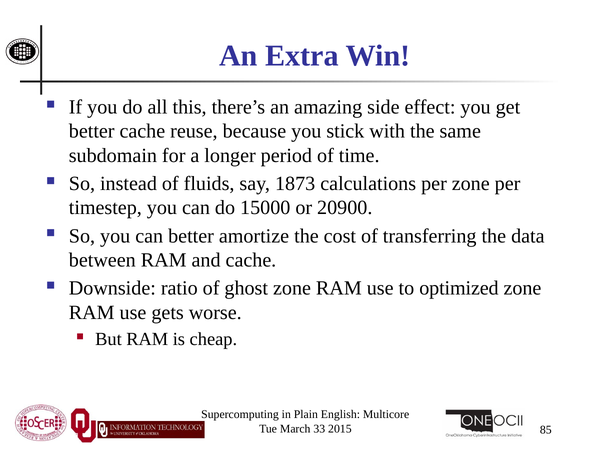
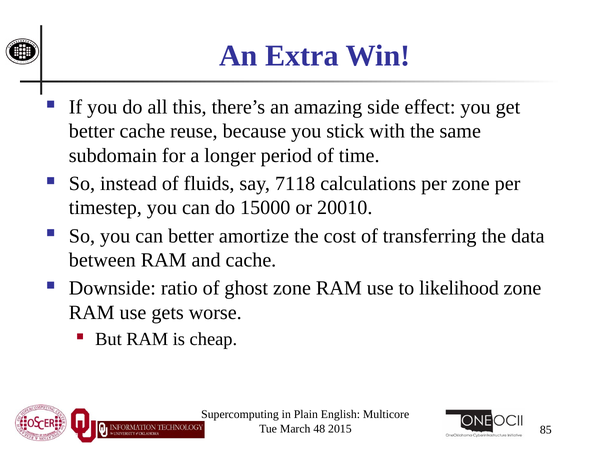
1873: 1873 -> 7118
20900: 20900 -> 20010
optimized: optimized -> likelihood
33: 33 -> 48
